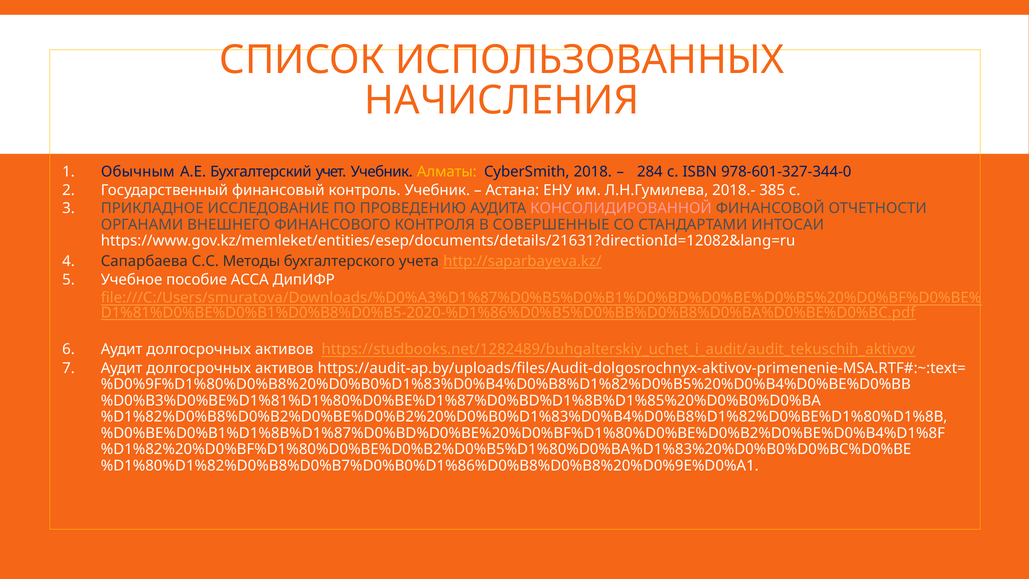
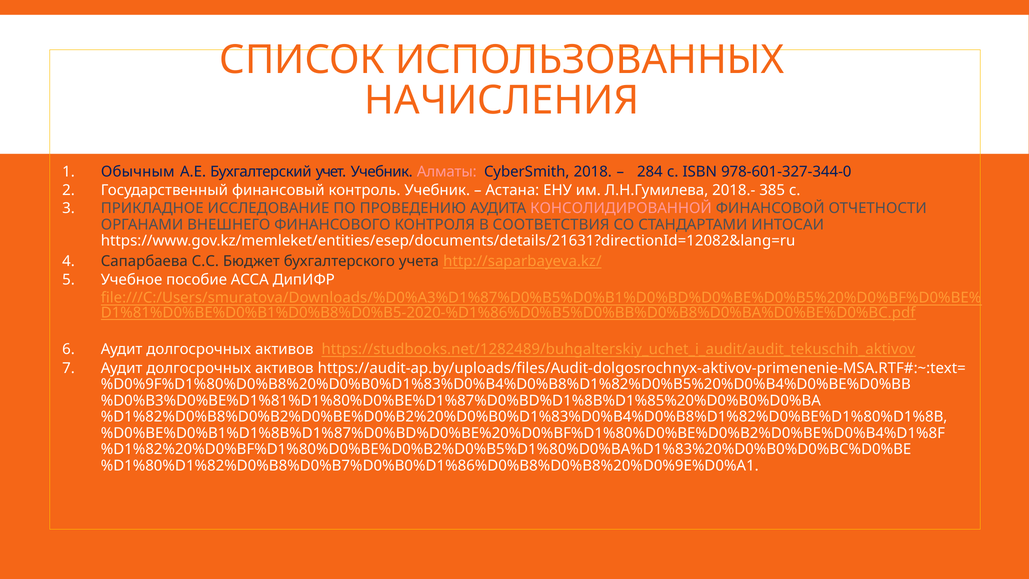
Алматы colour: yellow -> pink
СОВЕРШЕННЫЕ: СОВЕРШЕННЫЕ -> СООТВЕТСТВИЯ
Методы: Методы -> Бюджет
